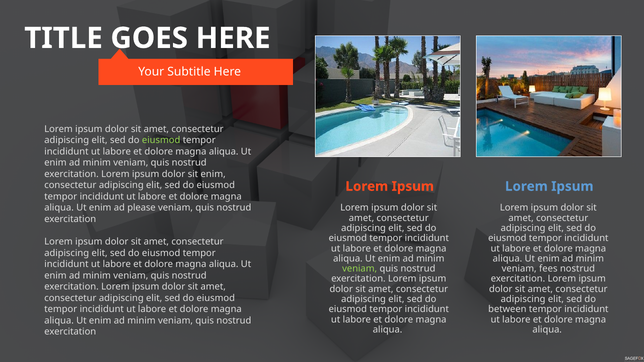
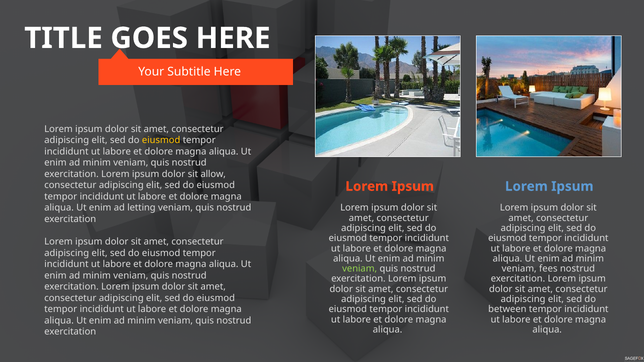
eiusmod at (161, 140) colour: light green -> yellow
sit enim: enim -> allow
please: please -> letting
